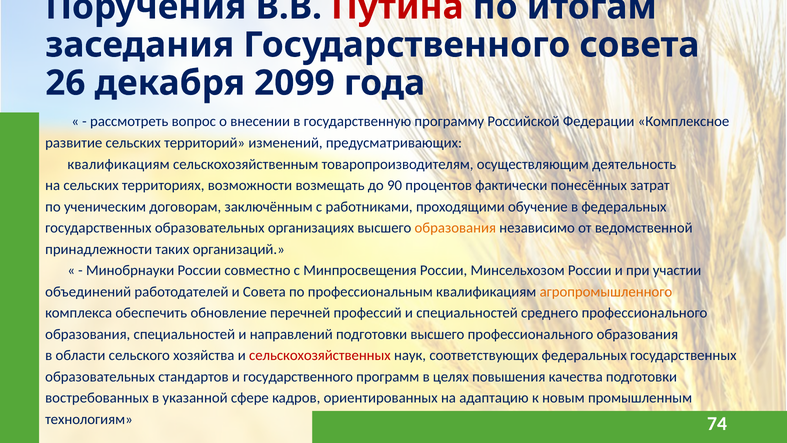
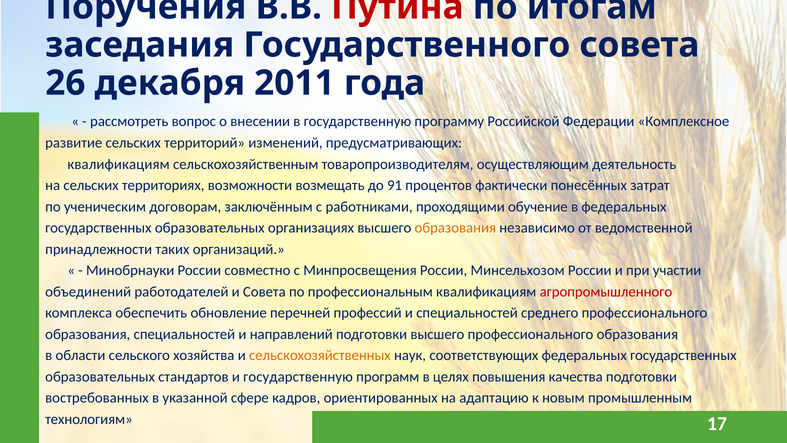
2099: 2099 -> 2011
90: 90 -> 91
агропромышленного colour: orange -> red
сельскохозяйственных colour: red -> orange
и государственного: государственного -> государственную
74: 74 -> 17
